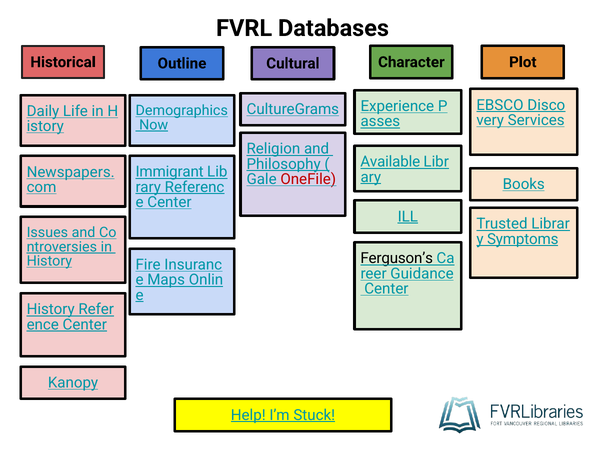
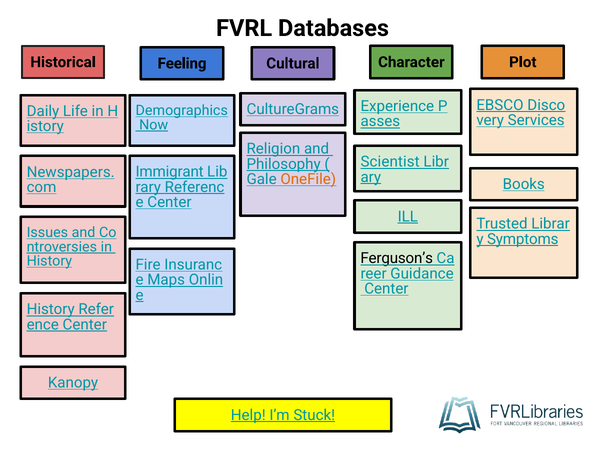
Outline: Outline -> Feeling
Available: Available -> Scientist
OneFile colour: red -> orange
